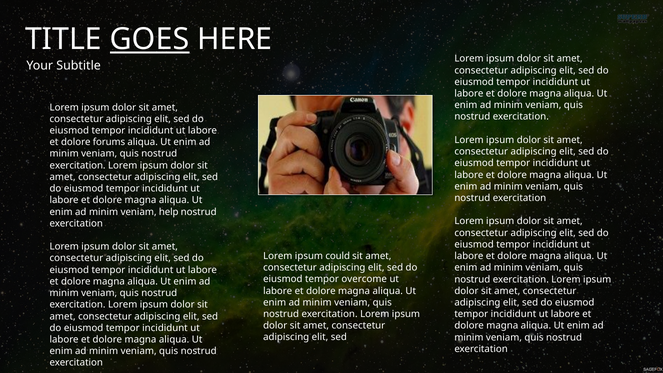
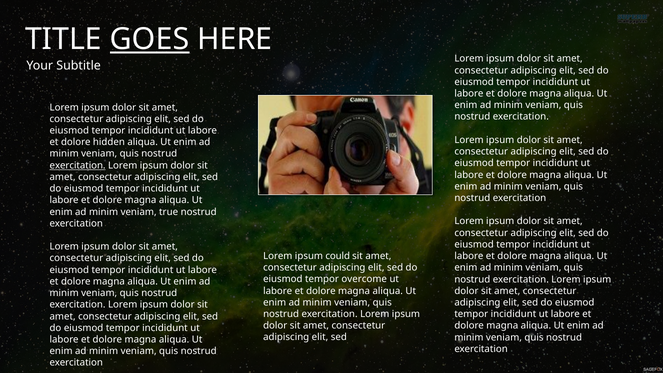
forums: forums -> hidden
exercitation at (78, 165) underline: none -> present
help: help -> true
